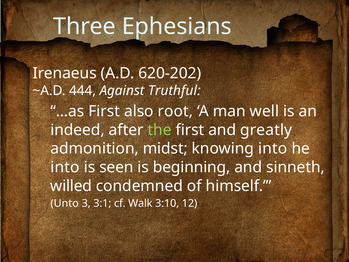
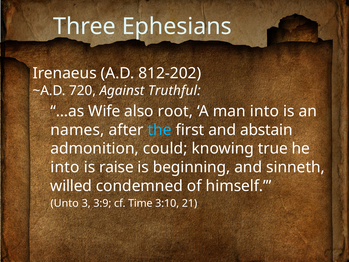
620-202: 620-202 -> 812-202
444: 444 -> 720
…as First: First -> Wife
man well: well -> into
indeed: indeed -> names
the colour: light green -> light blue
greatly: greatly -> abstain
midst: midst -> could
knowing into: into -> true
seen: seen -> raise
3:1: 3:1 -> 3:9
Walk: Walk -> Time
12: 12 -> 21
